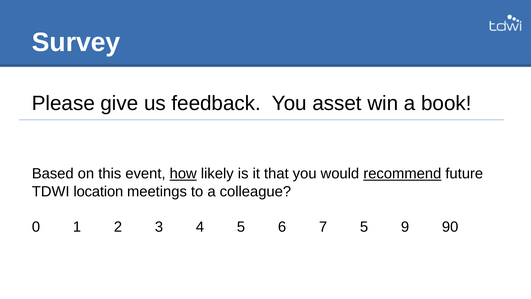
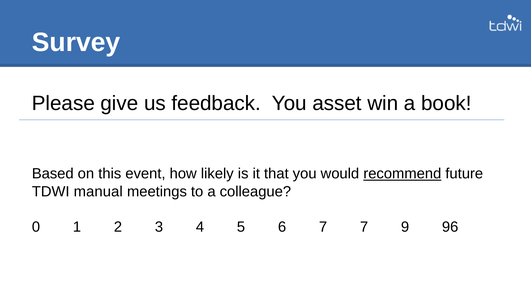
how underline: present -> none
location: location -> manual
7 5: 5 -> 7
90: 90 -> 96
